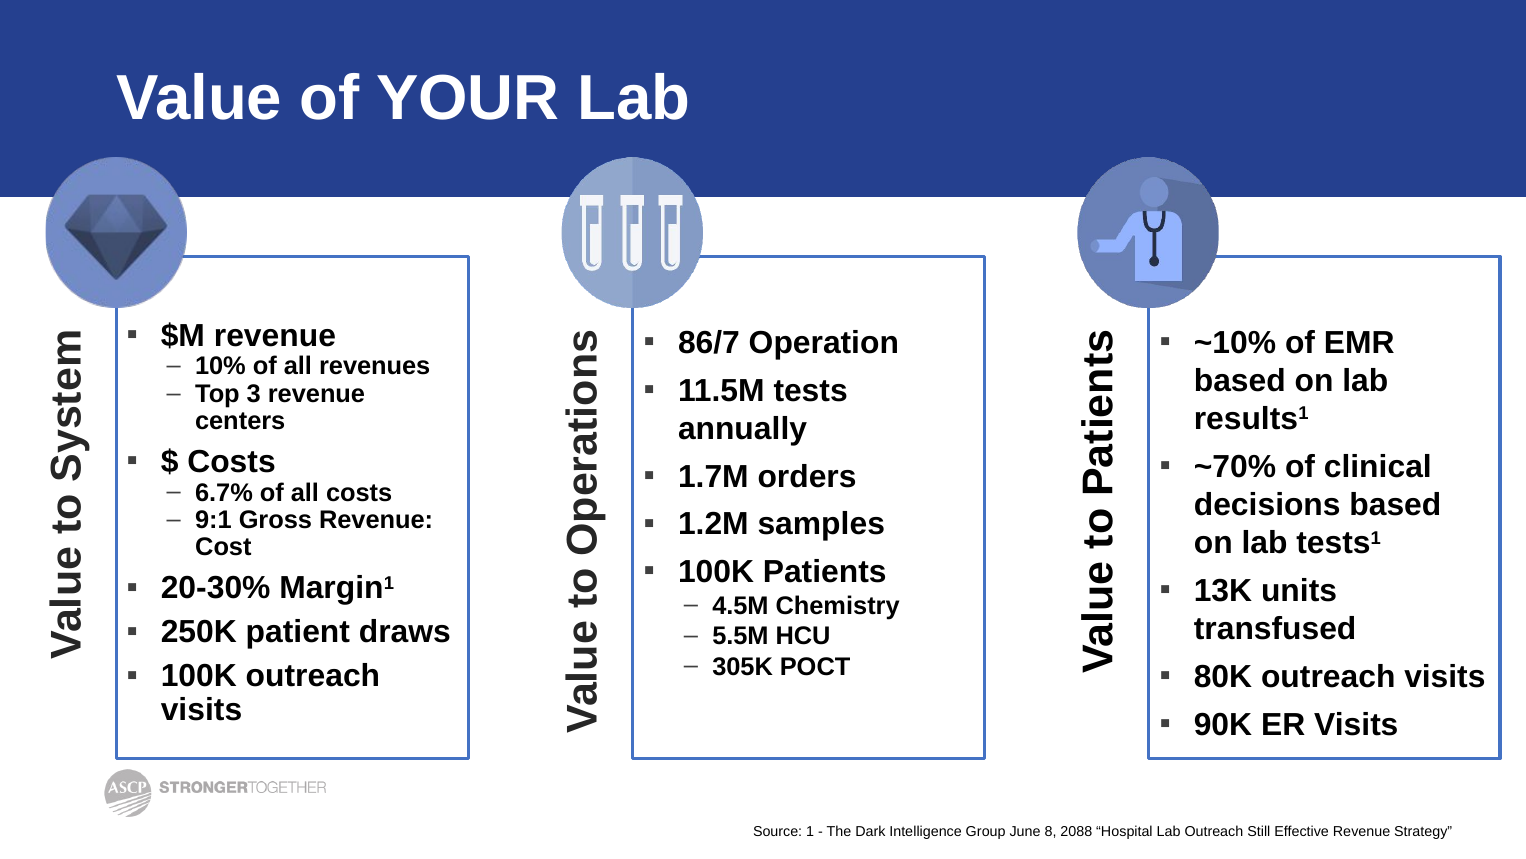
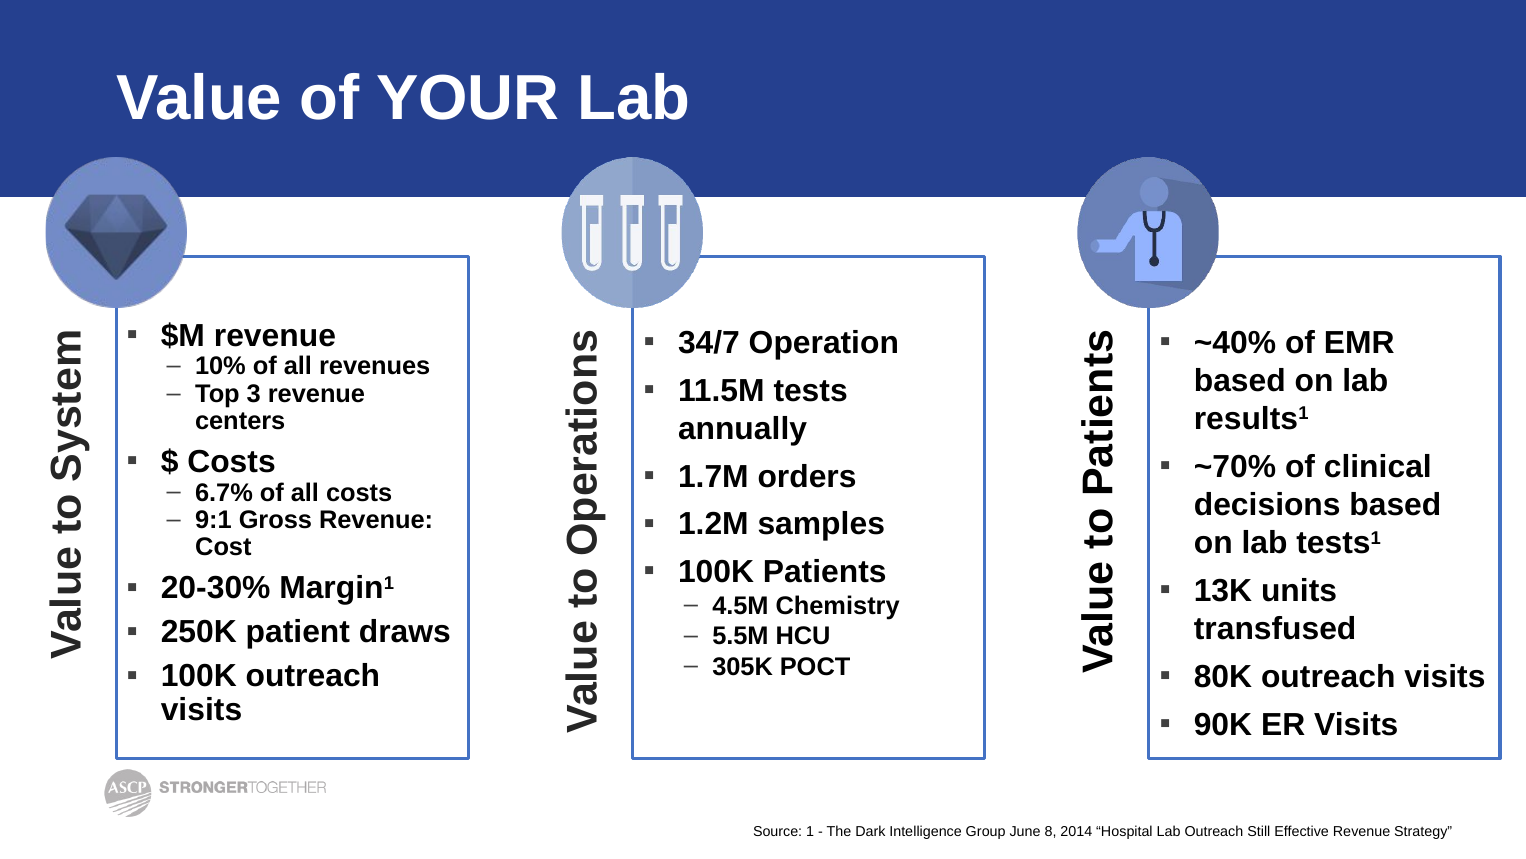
86/7: 86/7 -> 34/7
~10%: ~10% -> ~40%
2088: 2088 -> 2014
